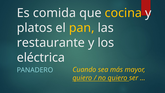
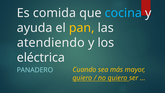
cocina colour: yellow -> light blue
platos: platos -> ayuda
restaurante: restaurante -> atendiendo
